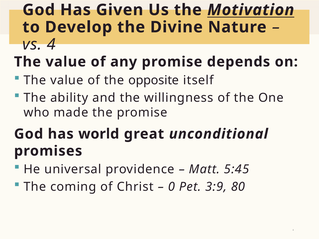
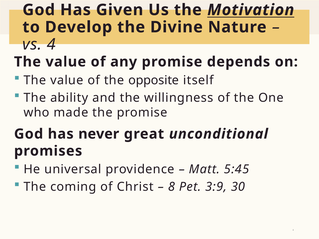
world: world -> never
0: 0 -> 8
80: 80 -> 30
